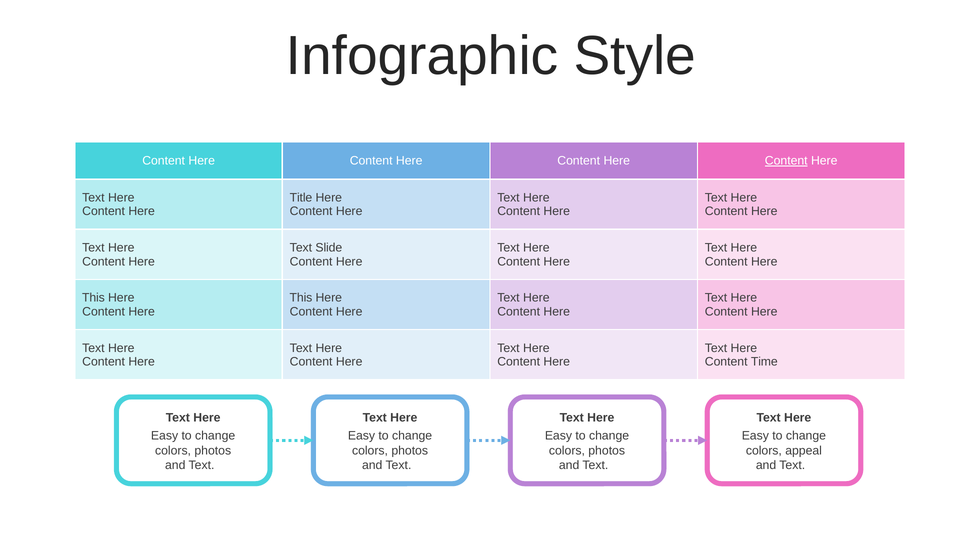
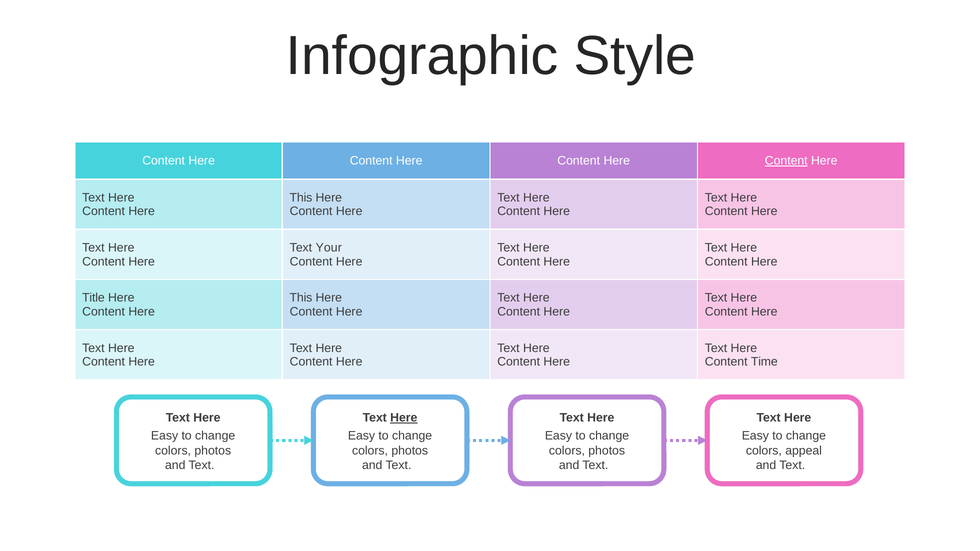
Title at (301, 198): Title -> This
Slide: Slide -> Your
This at (93, 298): This -> Title
Here at (404, 418) underline: none -> present
